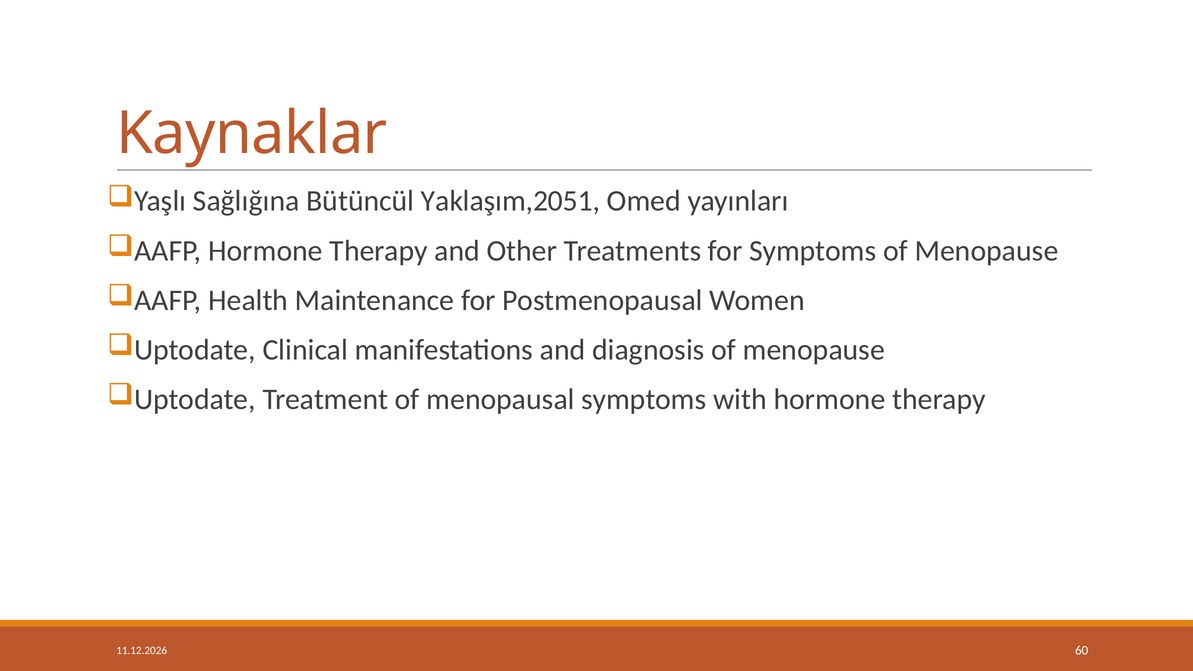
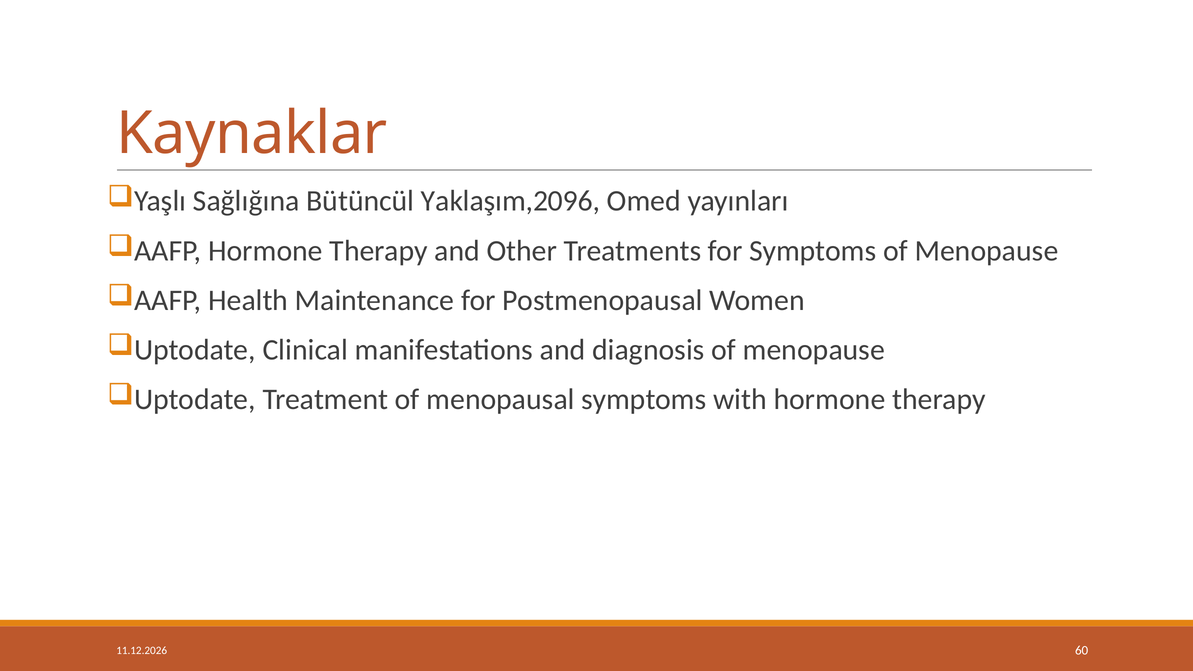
Yaklaşım,2051: Yaklaşım,2051 -> Yaklaşım,2096
